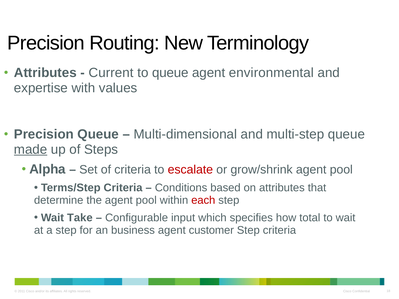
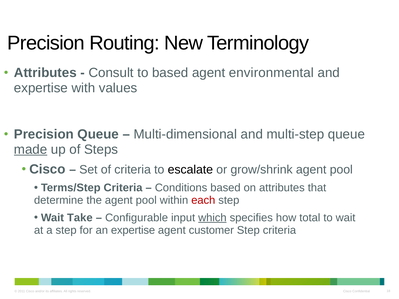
Current: Current -> Consult
to queue: queue -> based
Alpha at (47, 169): Alpha -> Cisco
escalate colour: red -> black
which underline: none -> present
an business: business -> expertise
